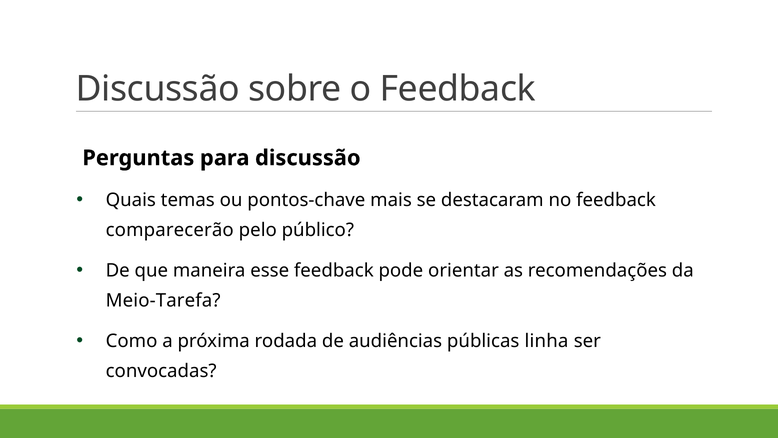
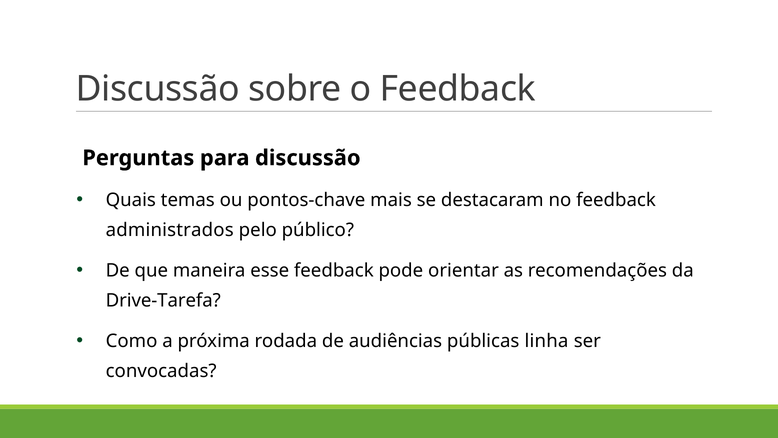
comparecerão: comparecerão -> administrados
Meio-Tarefa: Meio-Tarefa -> Drive-Tarefa
